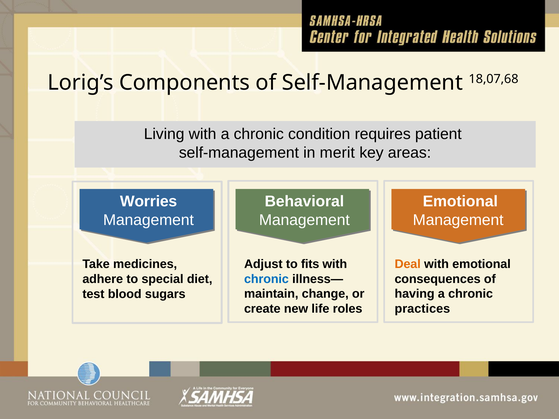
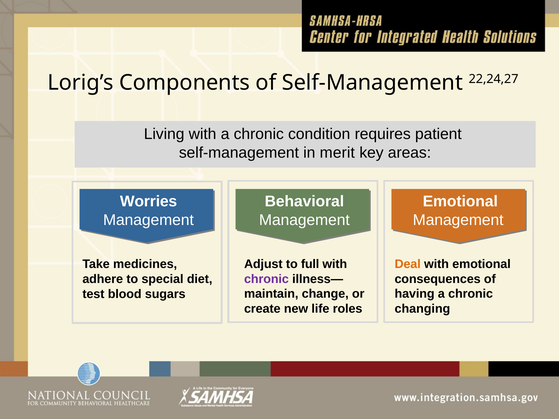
18,07,68: 18,07,68 -> 22,24,27
fits: fits -> full
chronic at (266, 279) colour: blue -> purple
practices: practices -> changing
